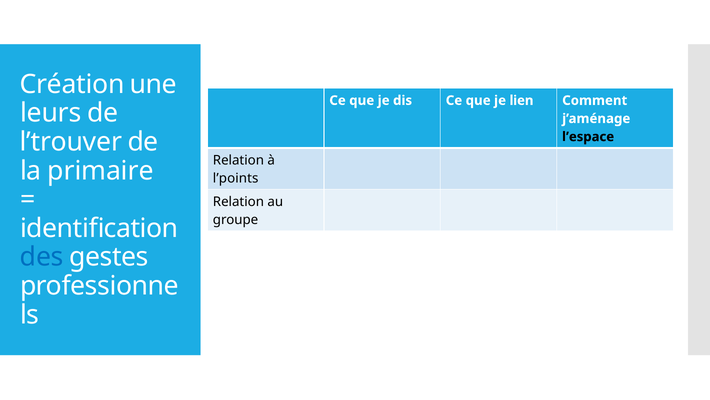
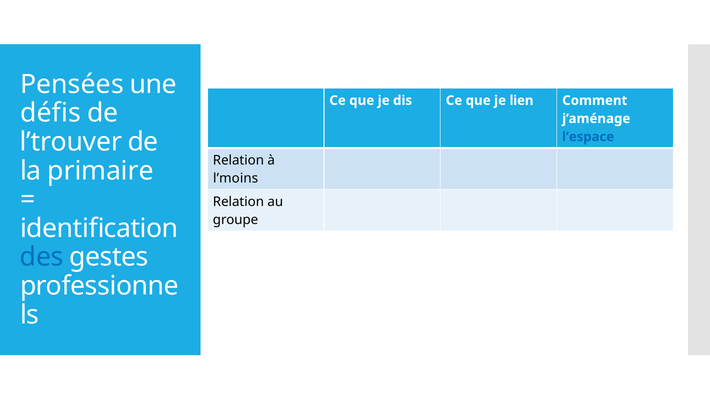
Création: Création -> Pensées
leurs: leurs -> défis
l’espace colour: black -> blue
l’points: l’points -> l’moins
